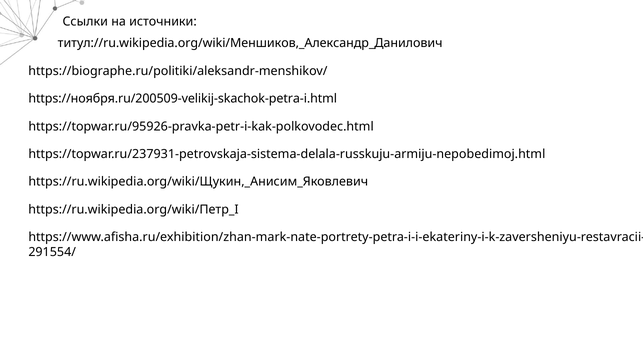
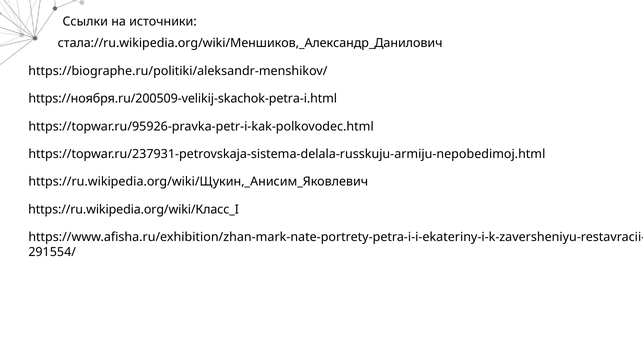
титул://ru.wikipedia.org/wiki/Меншиков,_Александр_Данилович: титул://ru.wikipedia.org/wiki/Меншиков,_Александр_Данилович -> стала://ru.wikipedia.org/wiki/Меншиков,_Александр_Данилович
https://ru.wikipedia.org/wiki/Петр_I: https://ru.wikipedia.org/wiki/Петр_I -> https://ru.wikipedia.org/wiki/Класс_I
